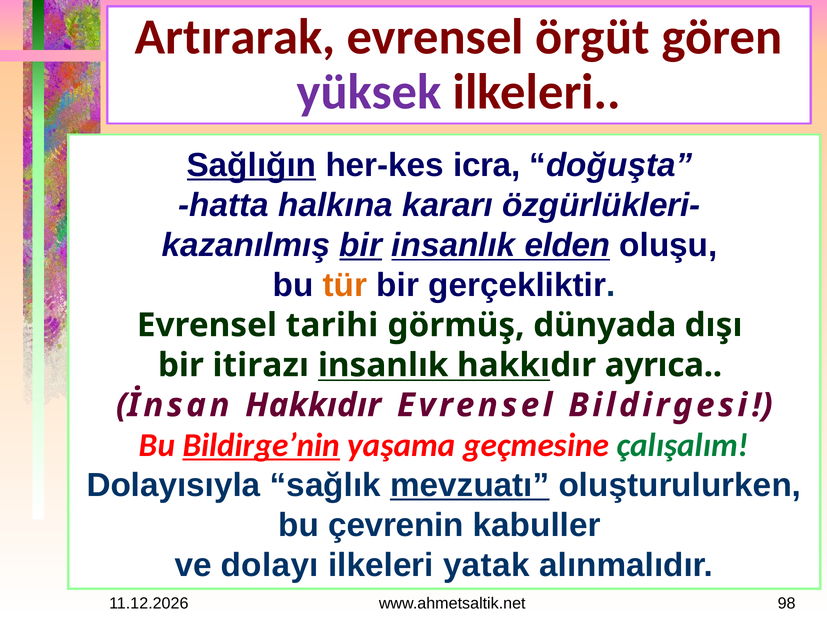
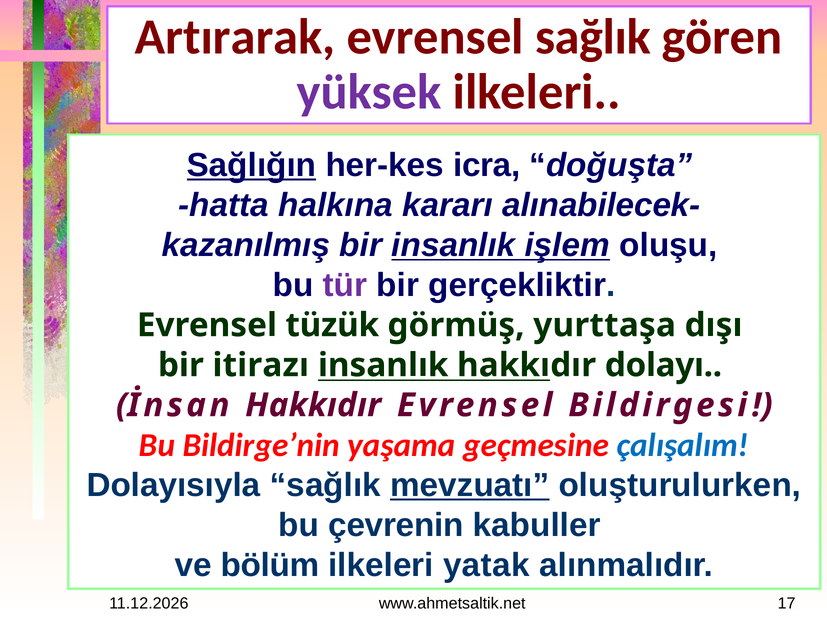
evrensel örgüt: örgüt -> sağlık
özgürlükleri-: özgürlükleri- -> alınabilecek-
bir at (361, 245) underline: present -> none
elden: elden -> işlem
tür colour: orange -> purple
tarihi: tarihi -> tüzük
dünyada: dünyada -> yurttaşa
ayrıca: ayrıca -> dolayı
Bildirge’nin underline: present -> none
çalışalım colour: green -> blue
dolayı: dolayı -> bölüm
98: 98 -> 17
